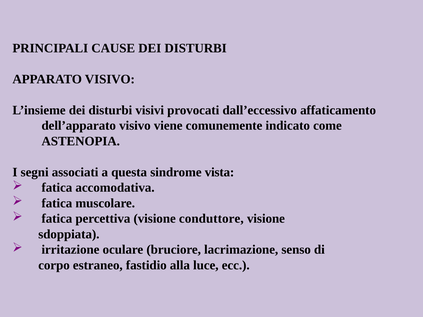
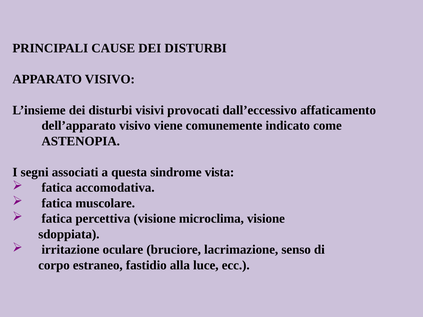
conduttore: conduttore -> microclima
